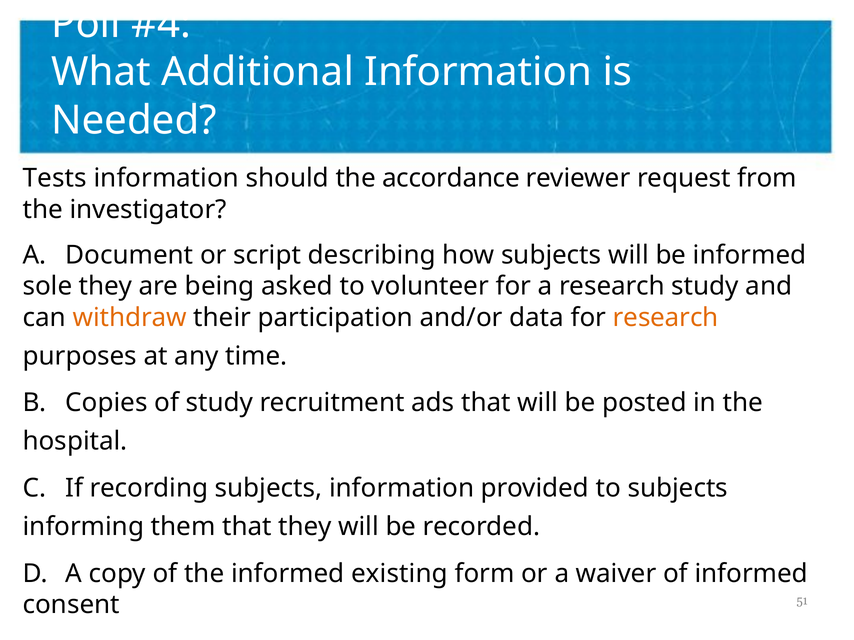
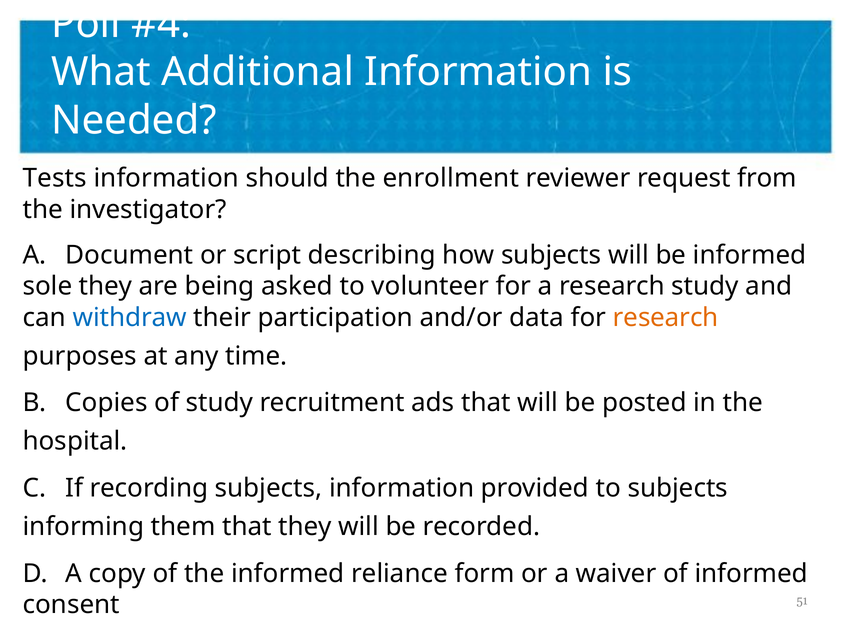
accordance: accordance -> enrollment
withdraw colour: orange -> blue
existing: existing -> reliance
